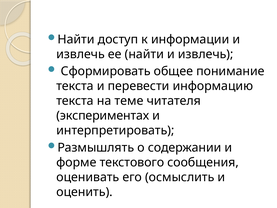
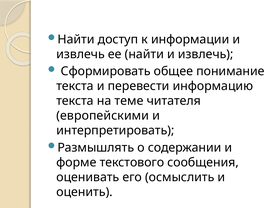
экспериментах: экспериментах -> европейскими
